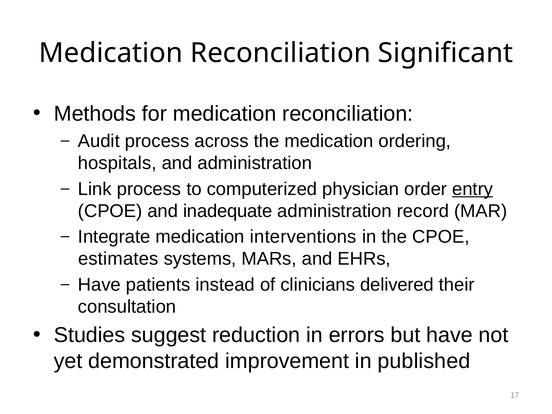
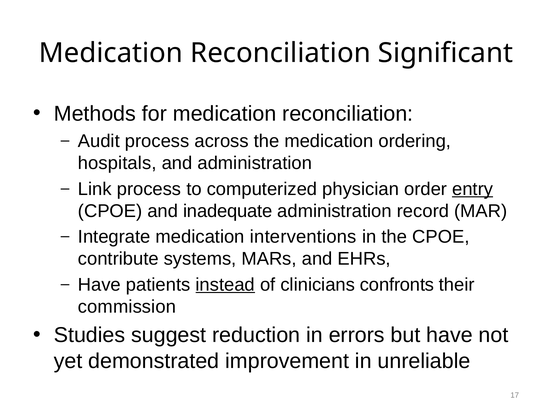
estimates: estimates -> contribute
instead underline: none -> present
delivered: delivered -> confronts
consultation: consultation -> commission
published: published -> unreliable
